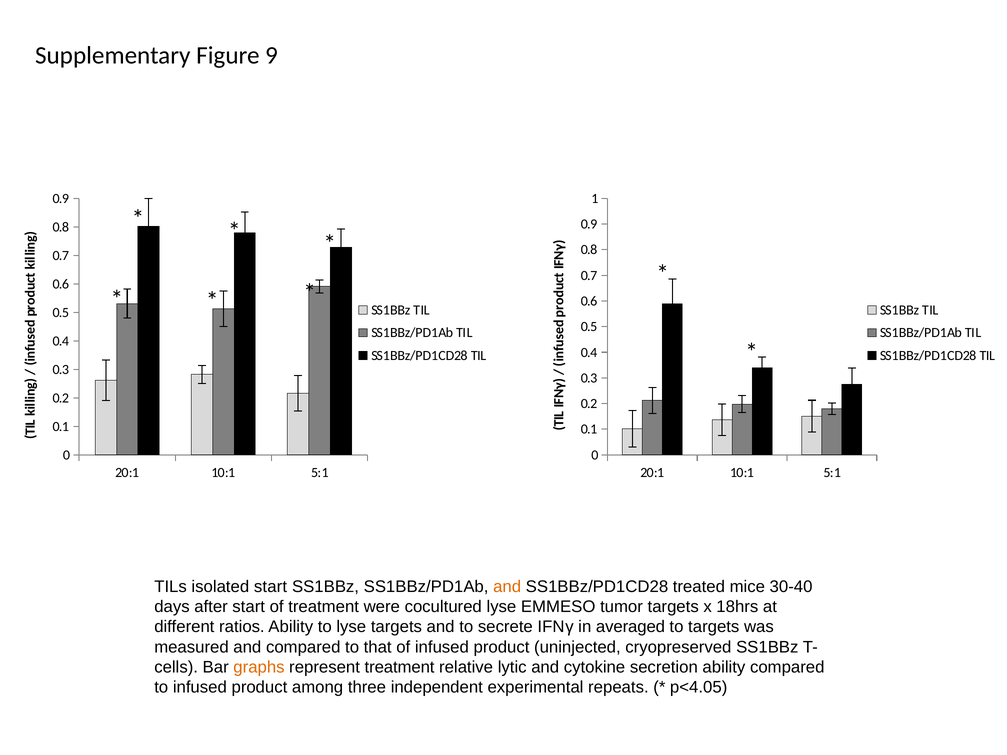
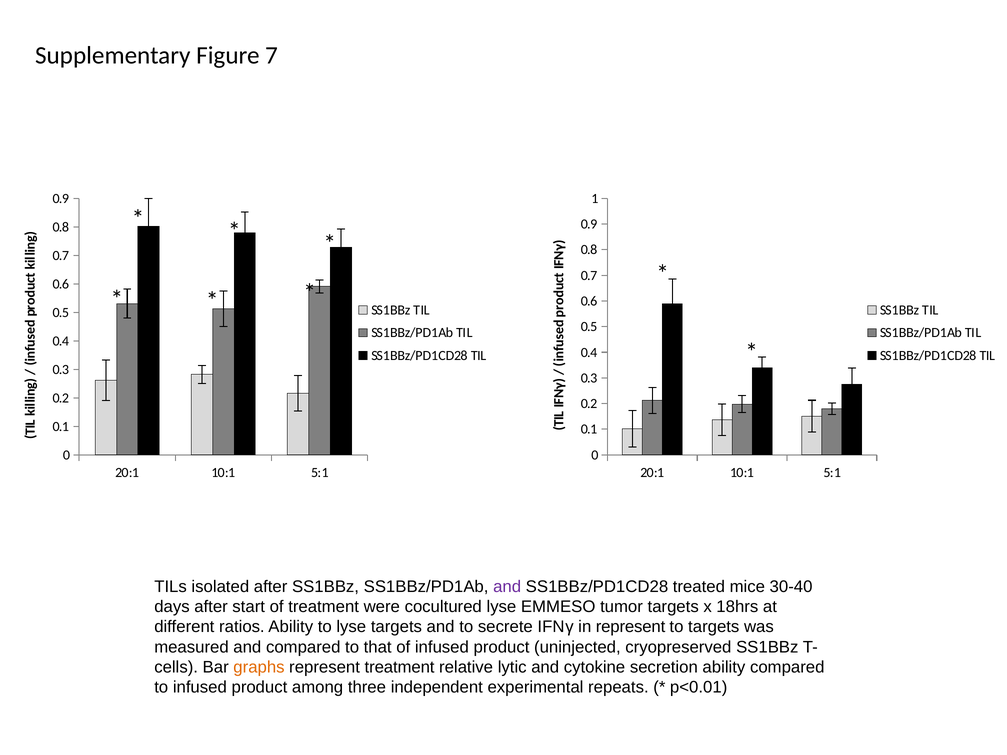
9: 9 -> 7
isolated start: start -> after
and at (507, 587) colour: orange -> purple
in averaged: averaged -> represent
p<4.05: p<4.05 -> p<0.01
